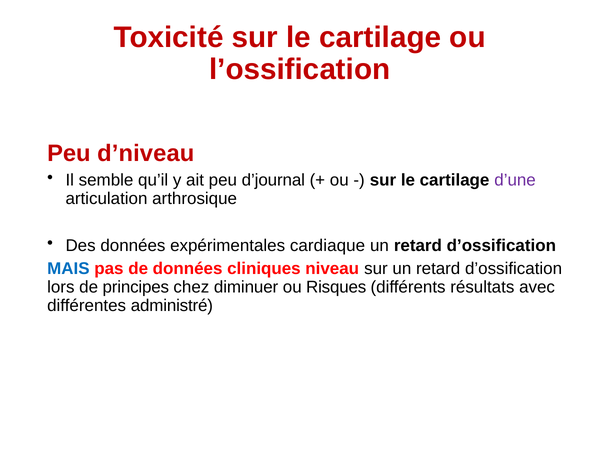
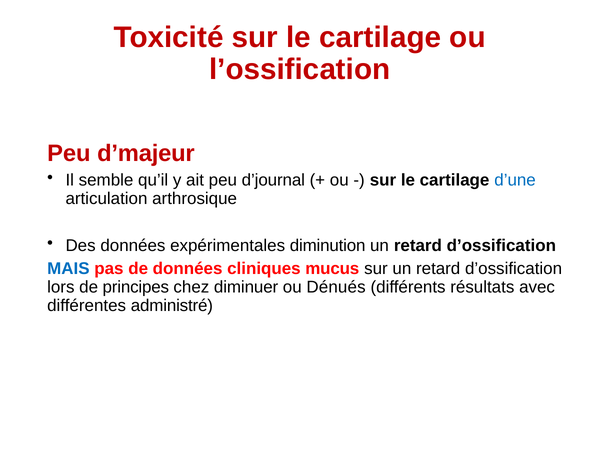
d’niveau: d’niveau -> d’majeur
d’une colour: purple -> blue
cardiaque: cardiaque -> diminution
niveau: niveau -> mucus
Risques: Risques -> Dénués
